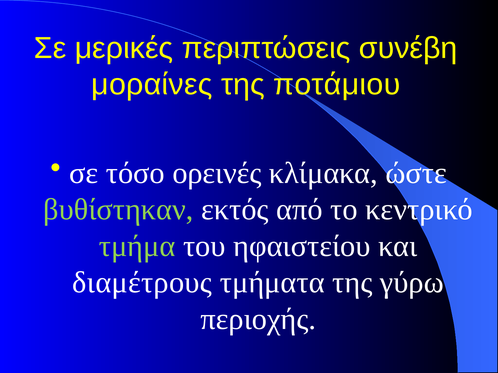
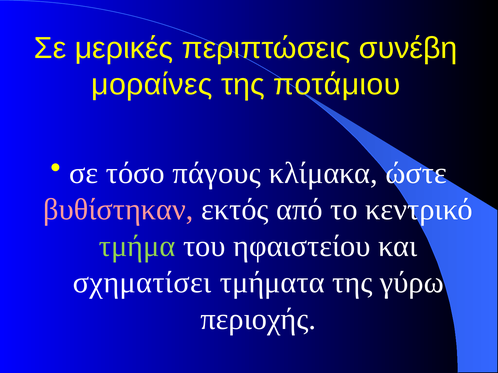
ορεινές: ορεινές -> πάγους
βυθίστηκαν colour: light green -> pink
διαμέτρους: διαμέτρους -> σχηματίσει
